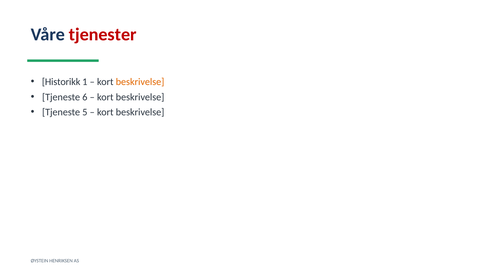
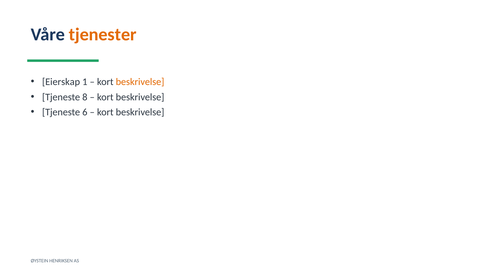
tjenester colour: red -> orange
Historikk: Historikk -> Eierskap
6: 6 -> 8
5: 5 -> 6
